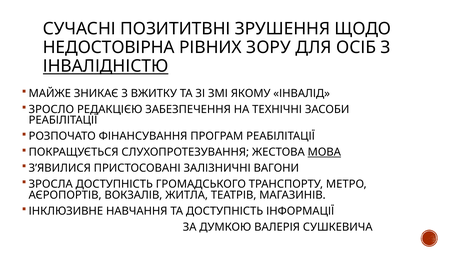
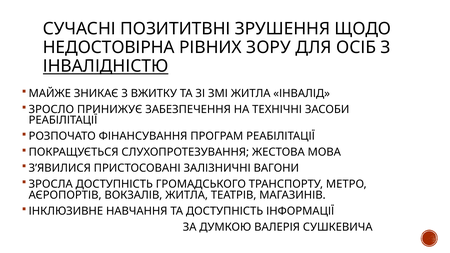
ЗМІ ЯКОМУ: ЯКОМУ -> ЖИТЛА
РЕДАКЦІЄЮ: РЕДАКЦІЄЮ -> ПРИНИЖУЄ
МОВА underline: present -> none
